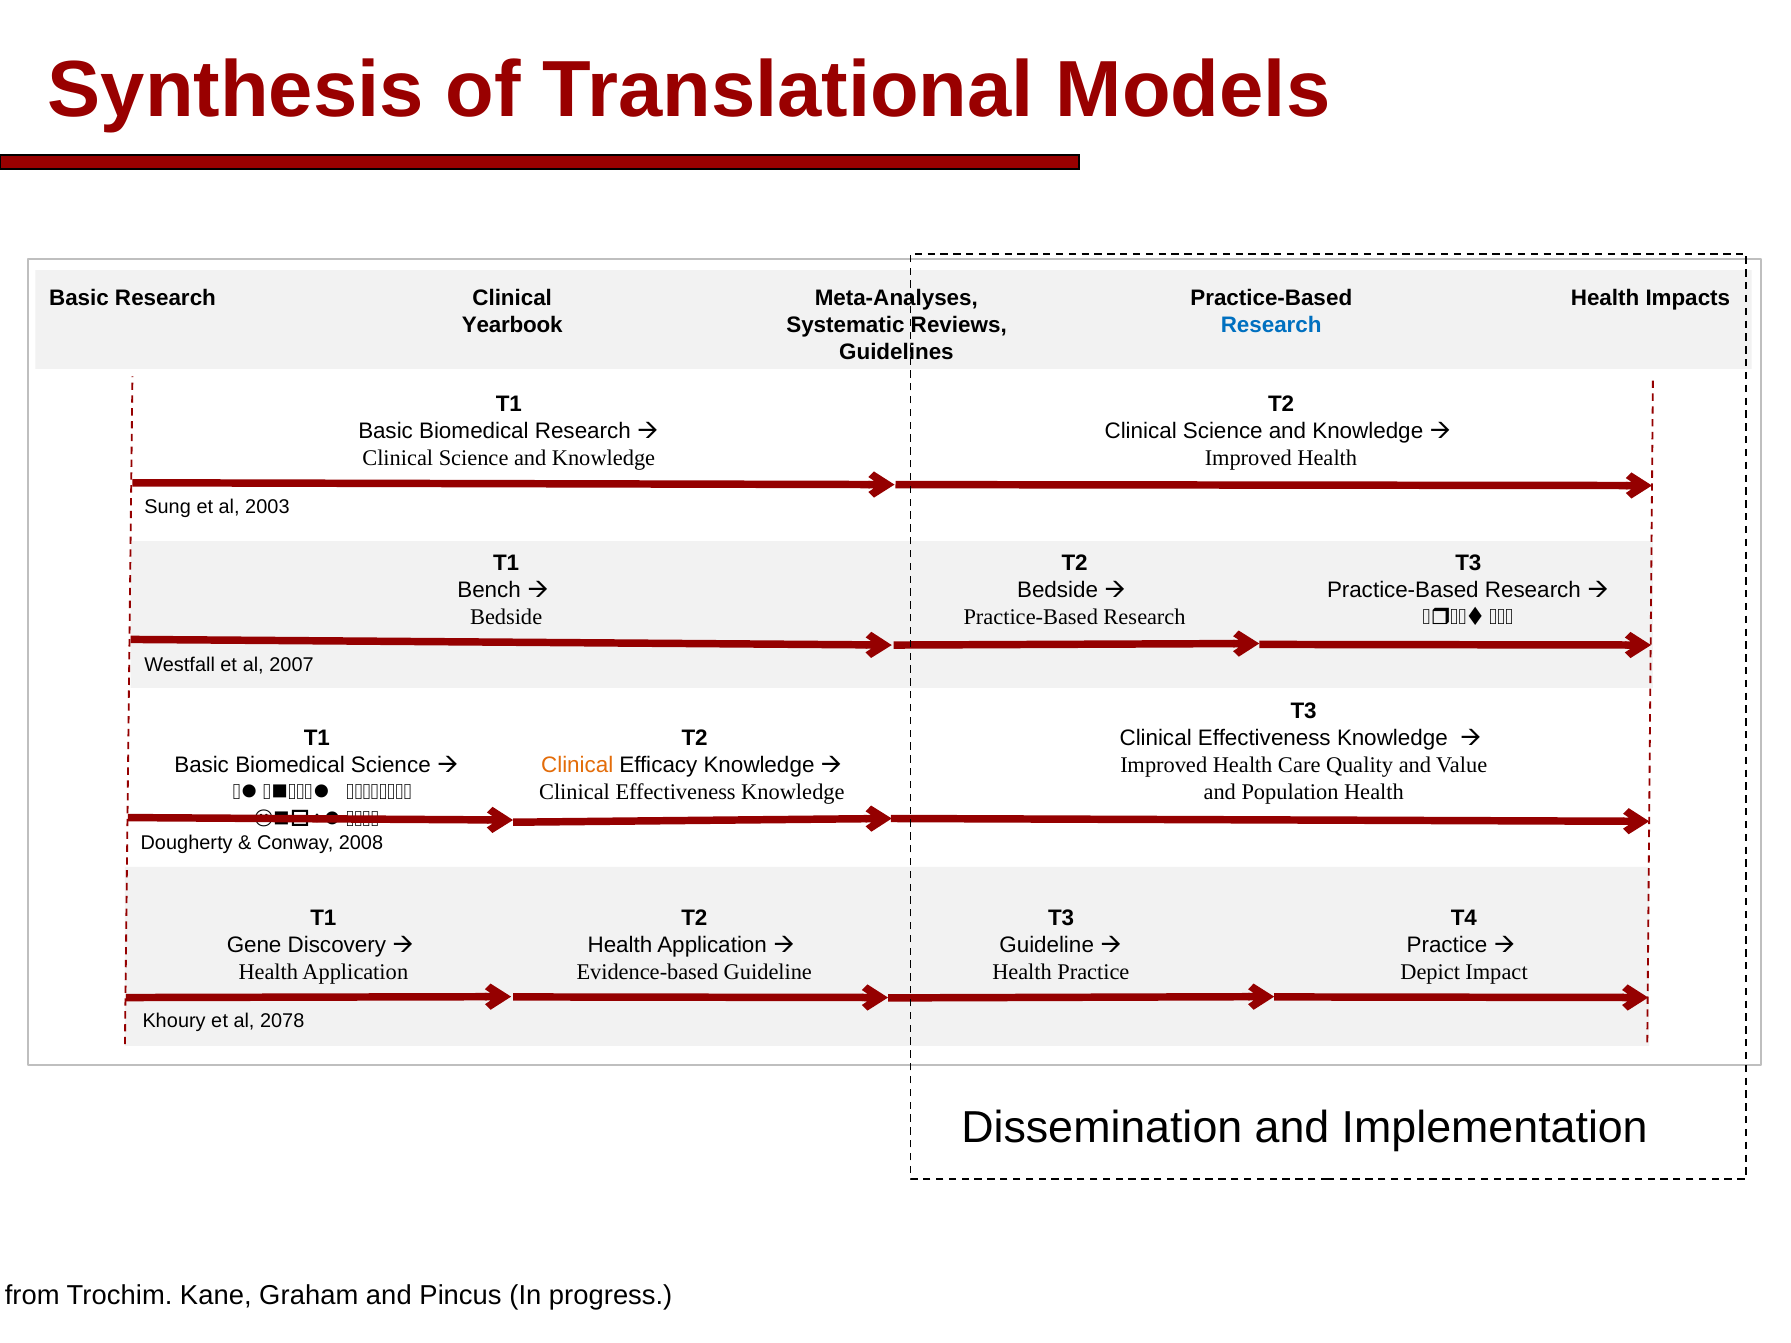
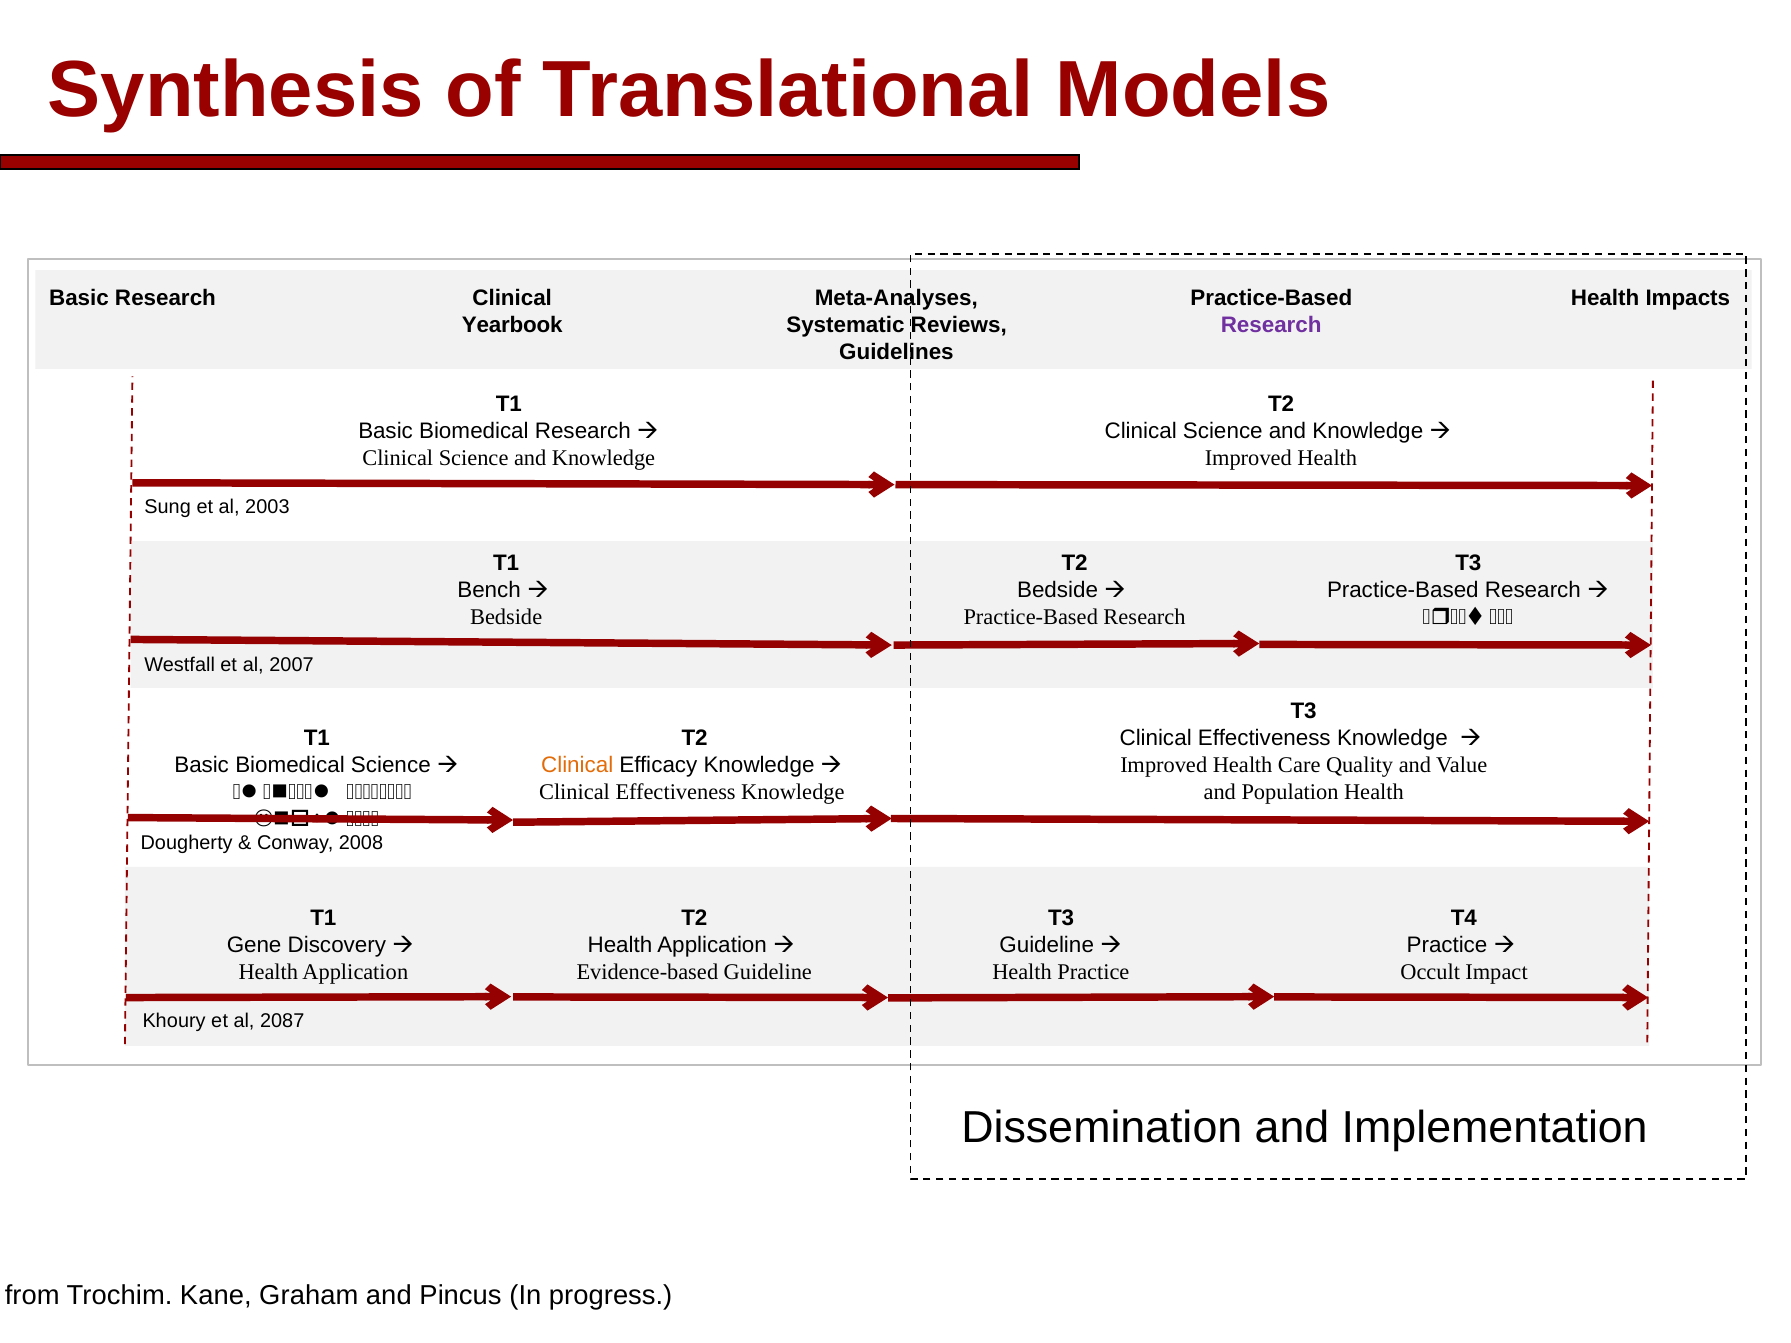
Research at (1271, 325) colour: blue -> purple
Depict: Depict -> Occult
2078: 2078 -> 2087
